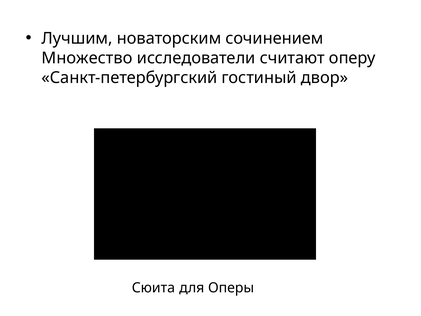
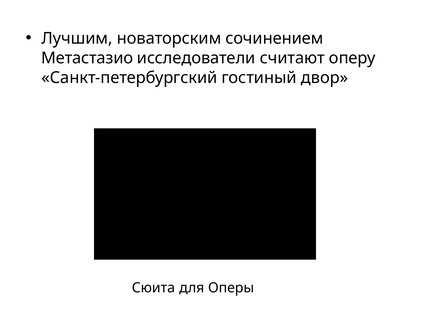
Множество: Множество -> Метастазио
